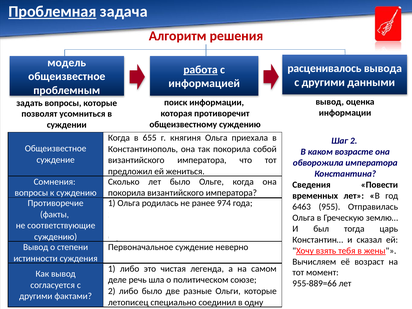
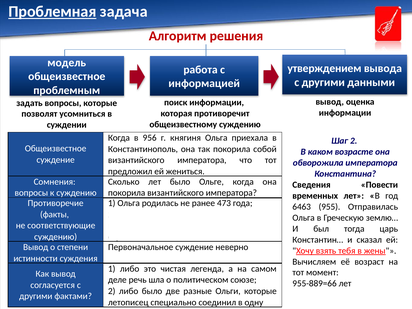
расценивалось: расценивалось -> утверждением
работа underline: present -> none
655: 655 -> 956
974: 974 -> 473
